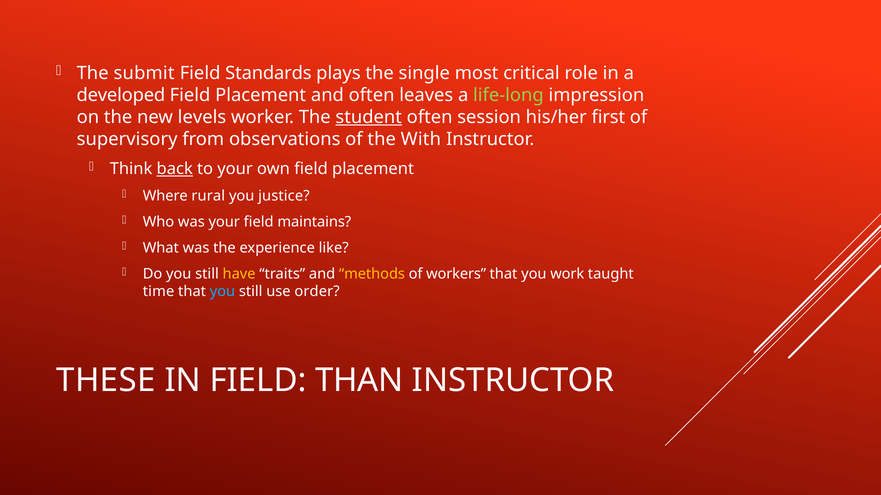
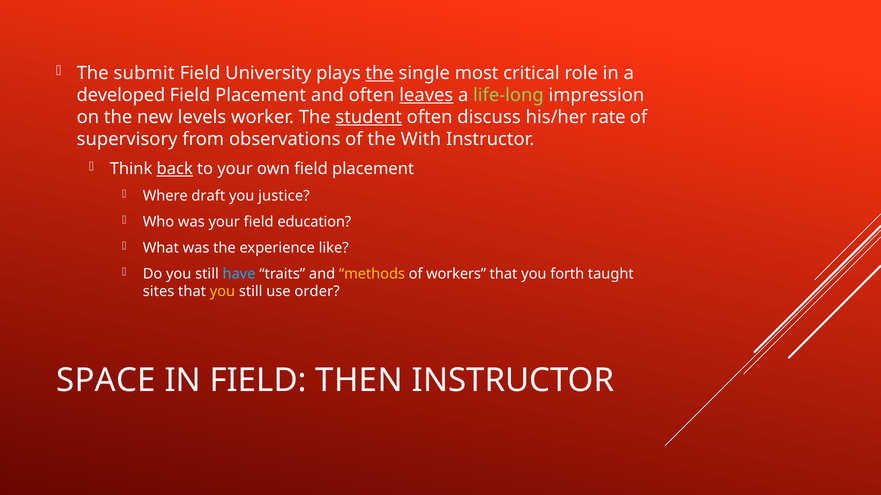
Standards: Standards -> University
the at (380, 73) underline: none -> present
leaves underline: none -> present
session: session -> discuss
first: first -> rate
rural: rural -> draft
maintains: maintains -> education
have colour: yellow -> light blue
work: work -> forth
time: time -> sites
you at (222, 292) colour: light blue -> yellow
THESE: THESE -> SPACE
THAN: THAN -> THEN
